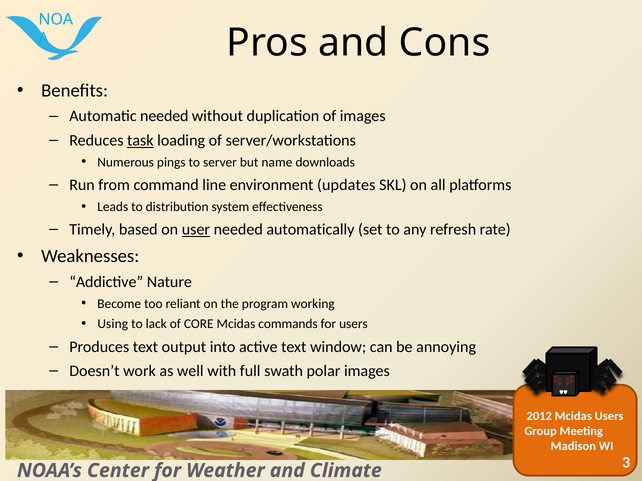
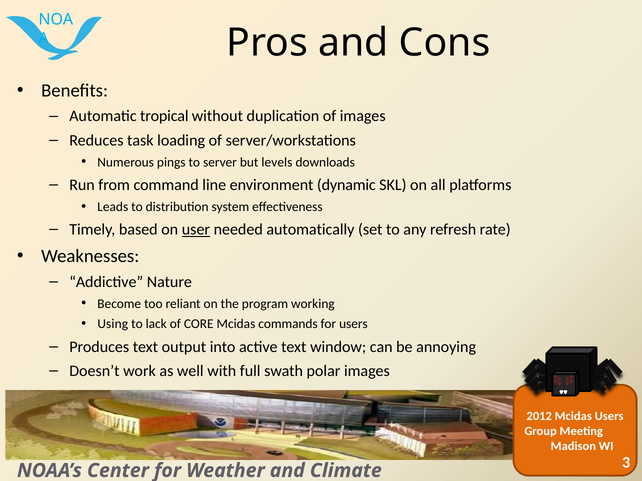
Automatic needed: needed -> tropical
task underline: present -> none
name: name -> levels
updates: updates -> dynamic
